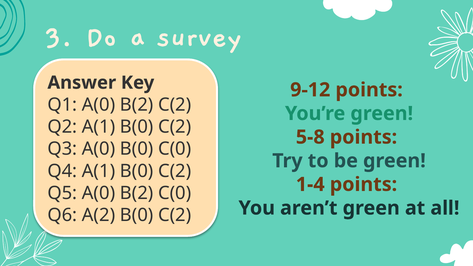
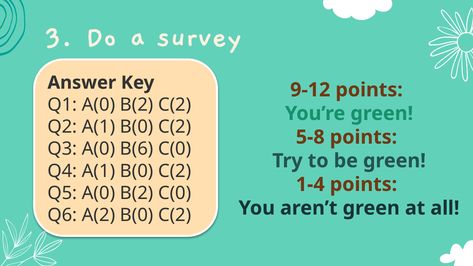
A(0 B(0: B(0 -> B(6
